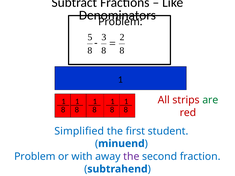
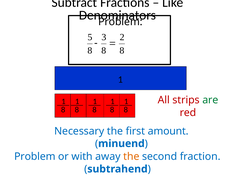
Simplified: Simplified -> Necessary
student: student -> amount
the at (131, 157) colour: purple -> orange
